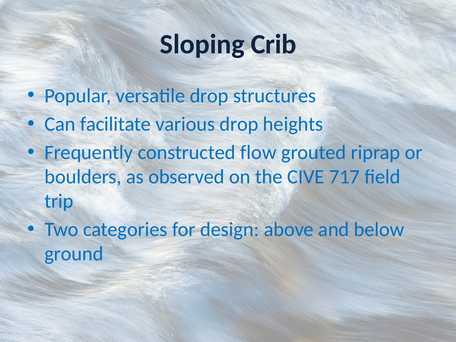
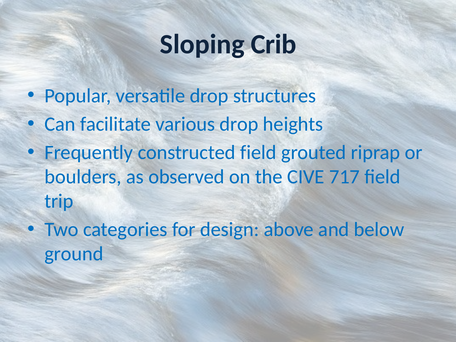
constructed flow: flow -> field
